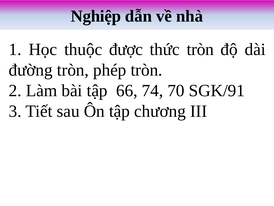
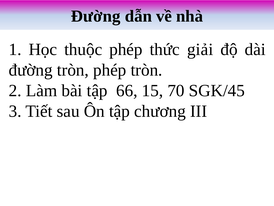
Nghiệp at (96, 16): Nghiệp -> Đường
thuộc được: được -> phép
thức tròn: tròn -> giải
74: 74 -> 15
SGK/91: SGK/91 -> SGK/45
